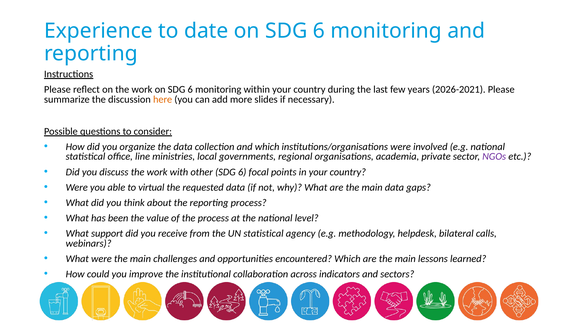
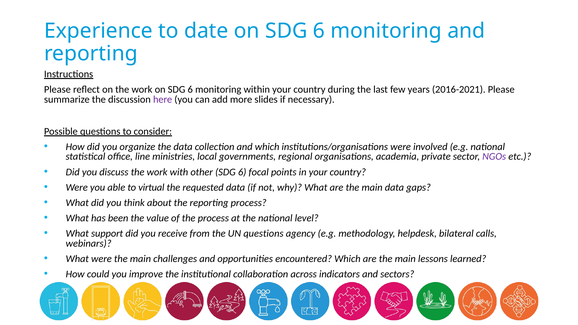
2026-2021: 2026-2021 -> 2016-2021
here colour: orange -> purple
UN statistical: statistical -> questions
